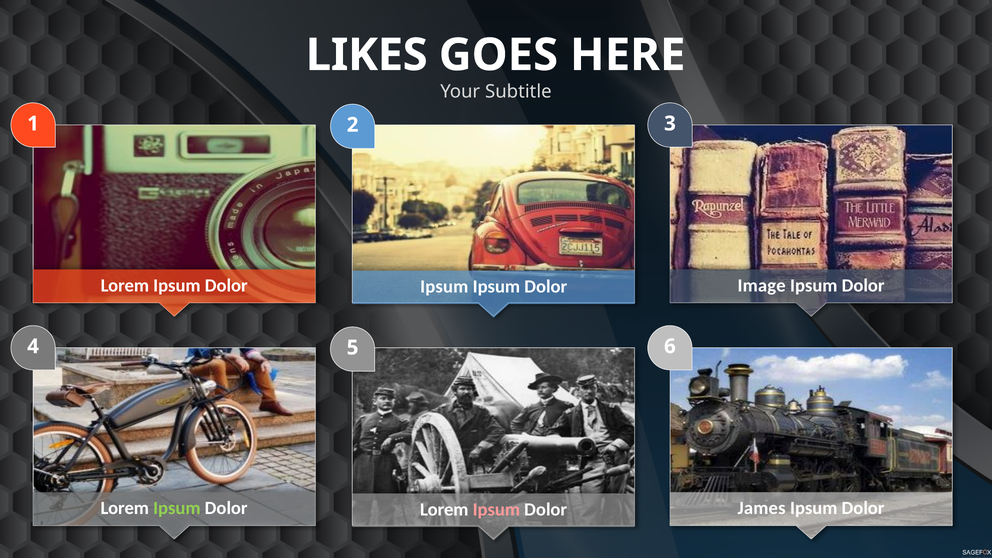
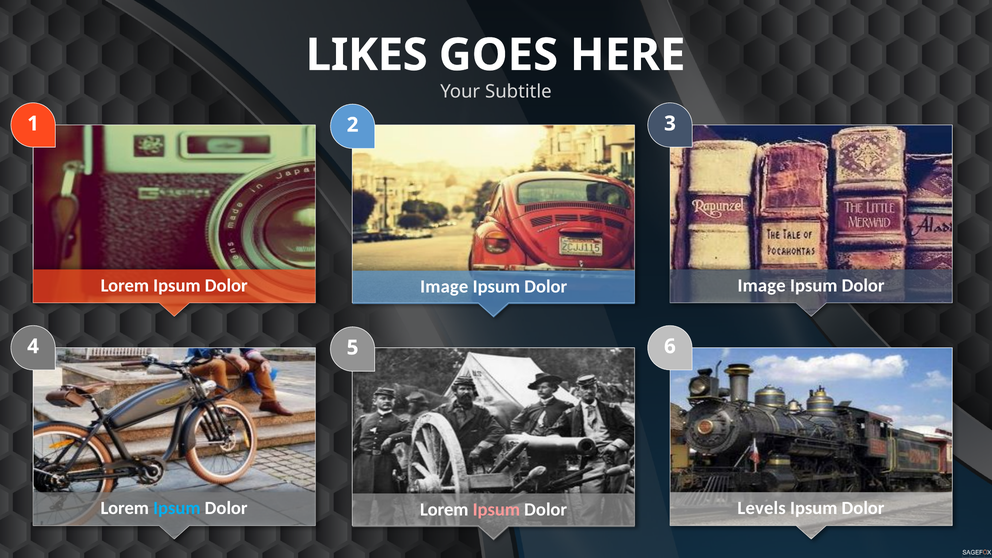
Ipsum at (444, 287): Ipsum -> Image
Ipsum at (177, 508) colour: light green -> light blue
James: James -> Levels
